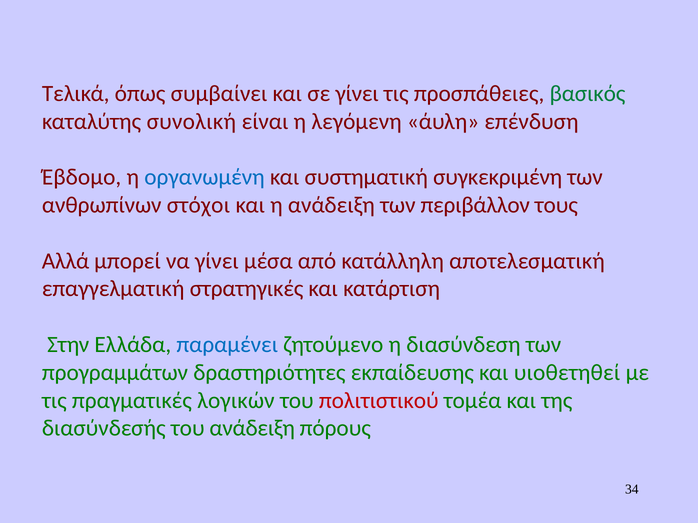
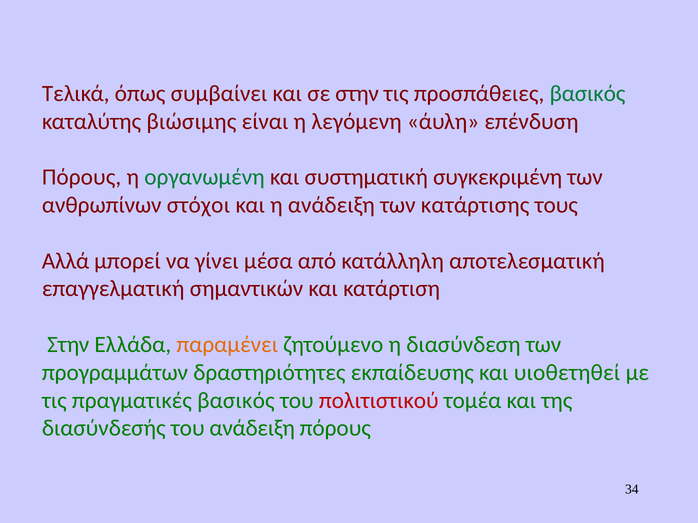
σε γίνει: γίνει -> στην
συνολική: συνολική -> βιώσιμης
Έβδομο at (82, 177): Έβδομο -> Πόρους
οργανωμένη colour: blue -> green
περιβάλλον: περιβάλλον -> κατάρτισης
στρατηγικές: στρατηγικές -> σημαντικών
παραμένει colour: blue -> orange
πραγματικές λογικών: λογικών -> βασικός
